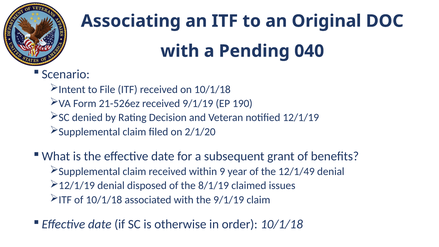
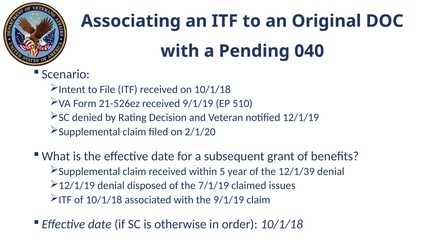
190: 190 -> 510
9: 9 -> 5
12/1/49: 12/1/49 -> 12/1/39
8/1/19: 8/1/19 -> 7/1/19
